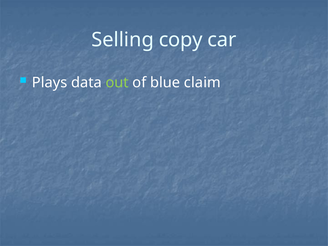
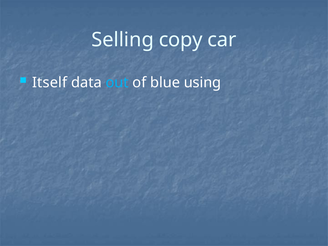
Plays: Plays -> Itself
out colour: light green -> light blue
claim: claim -> using
